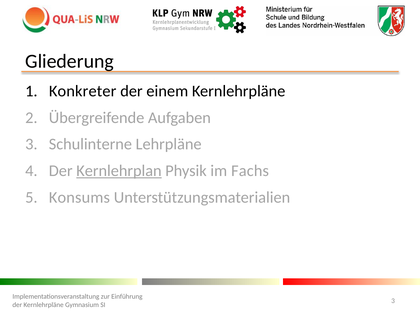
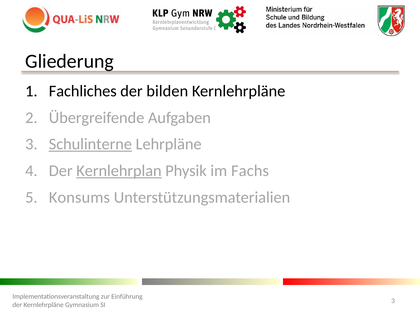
Konkreter: Konkreter -> Fachliches
einem: einem -> bilden
Schulinterne underline: none -> present
